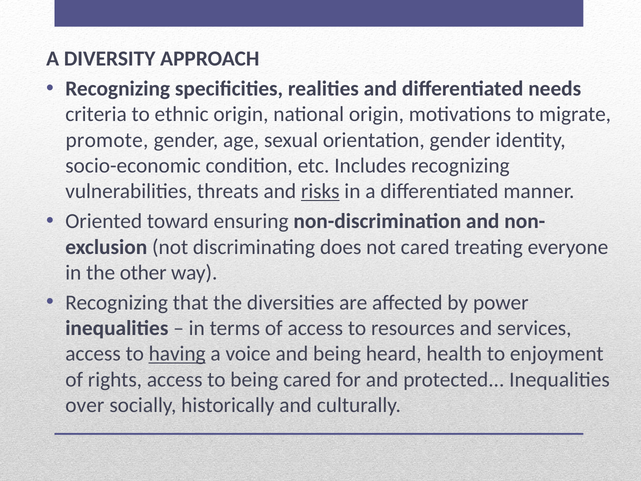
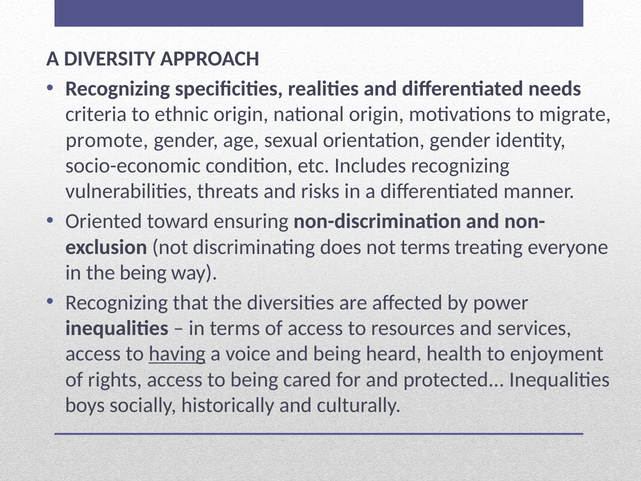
risks underline: present -> none
not cared: cared -> terms
the other: other -> being
over: over -> boys
